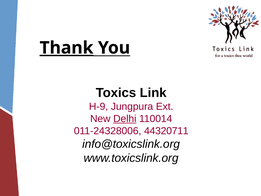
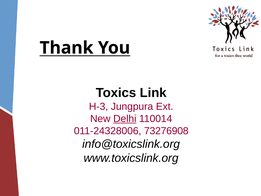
Thank underline: present -> none
H-9: H-9 -> H-3
44320711: 44320711 -> 73276908
